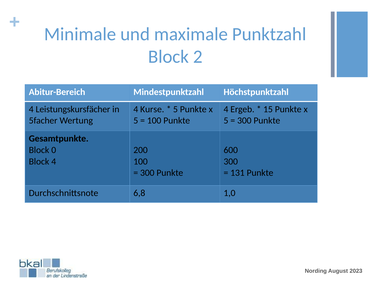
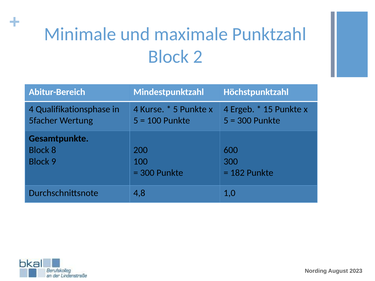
Leistungskursfächer: Leistungskursfächer -> Qualifikationsphase
0: 0 -> 8
Block 4: 4 -> 9
131: 131 -> 182
6,8: 6,8 -> 4,8
